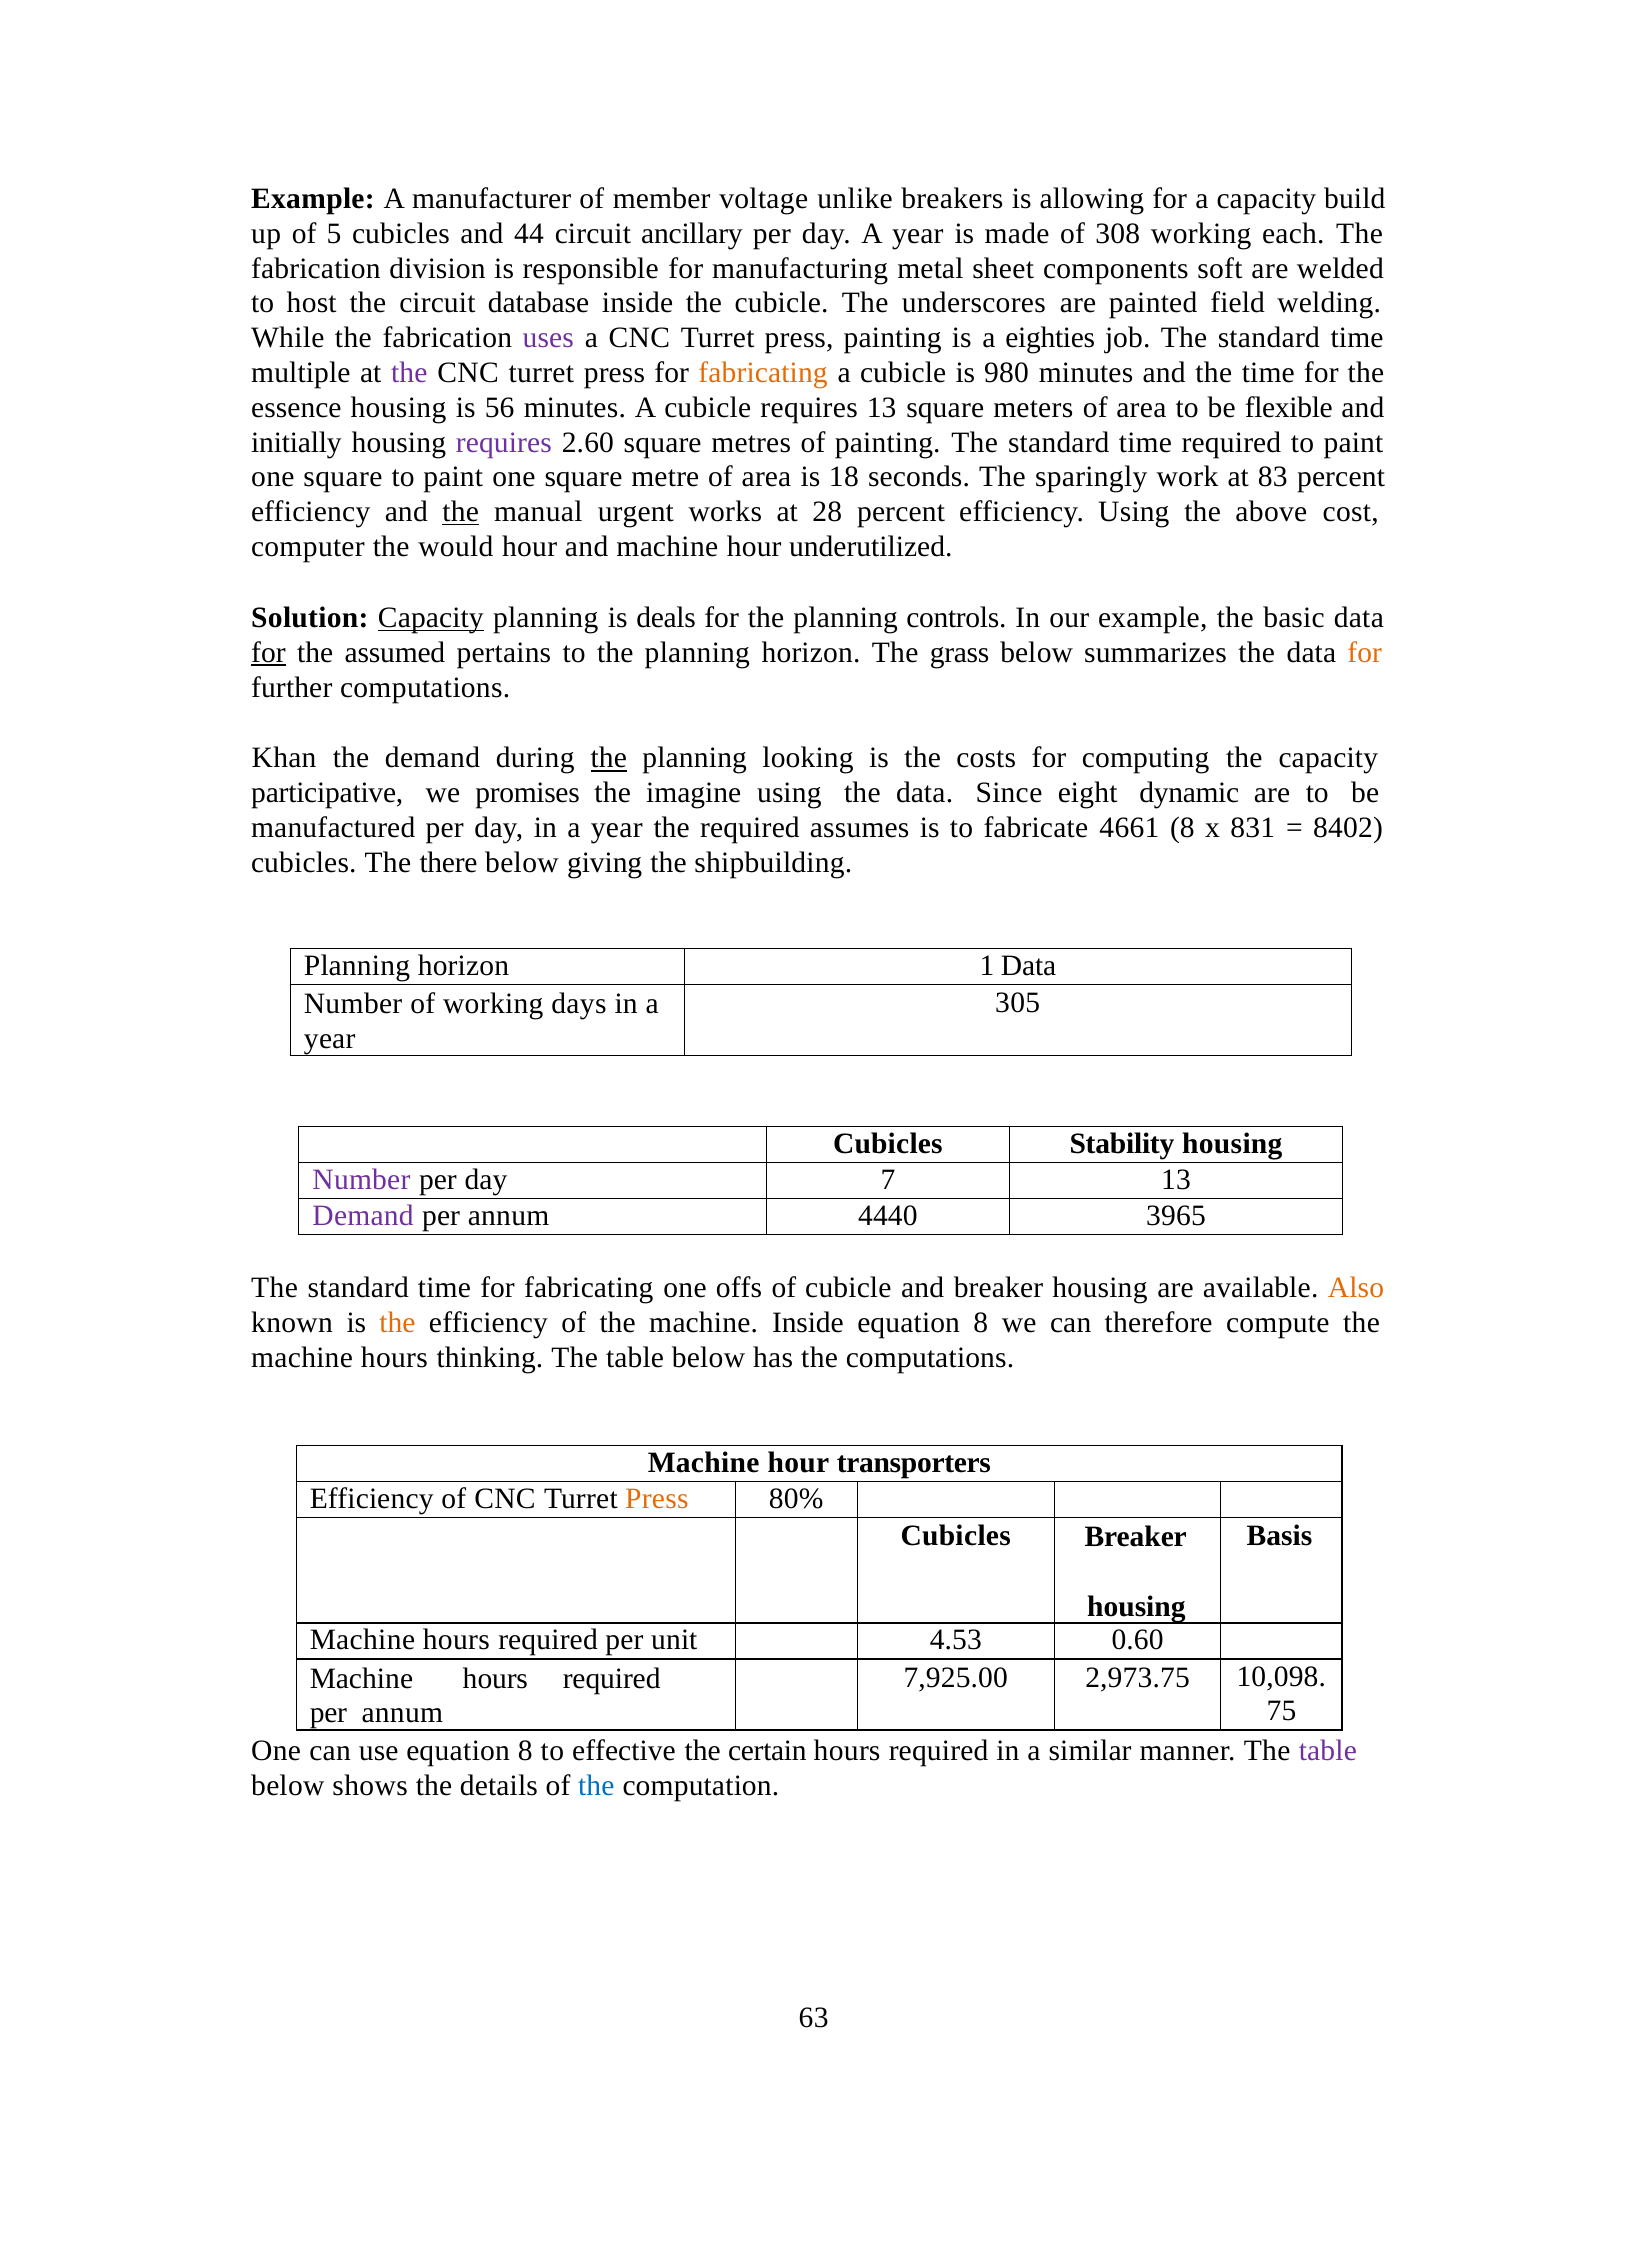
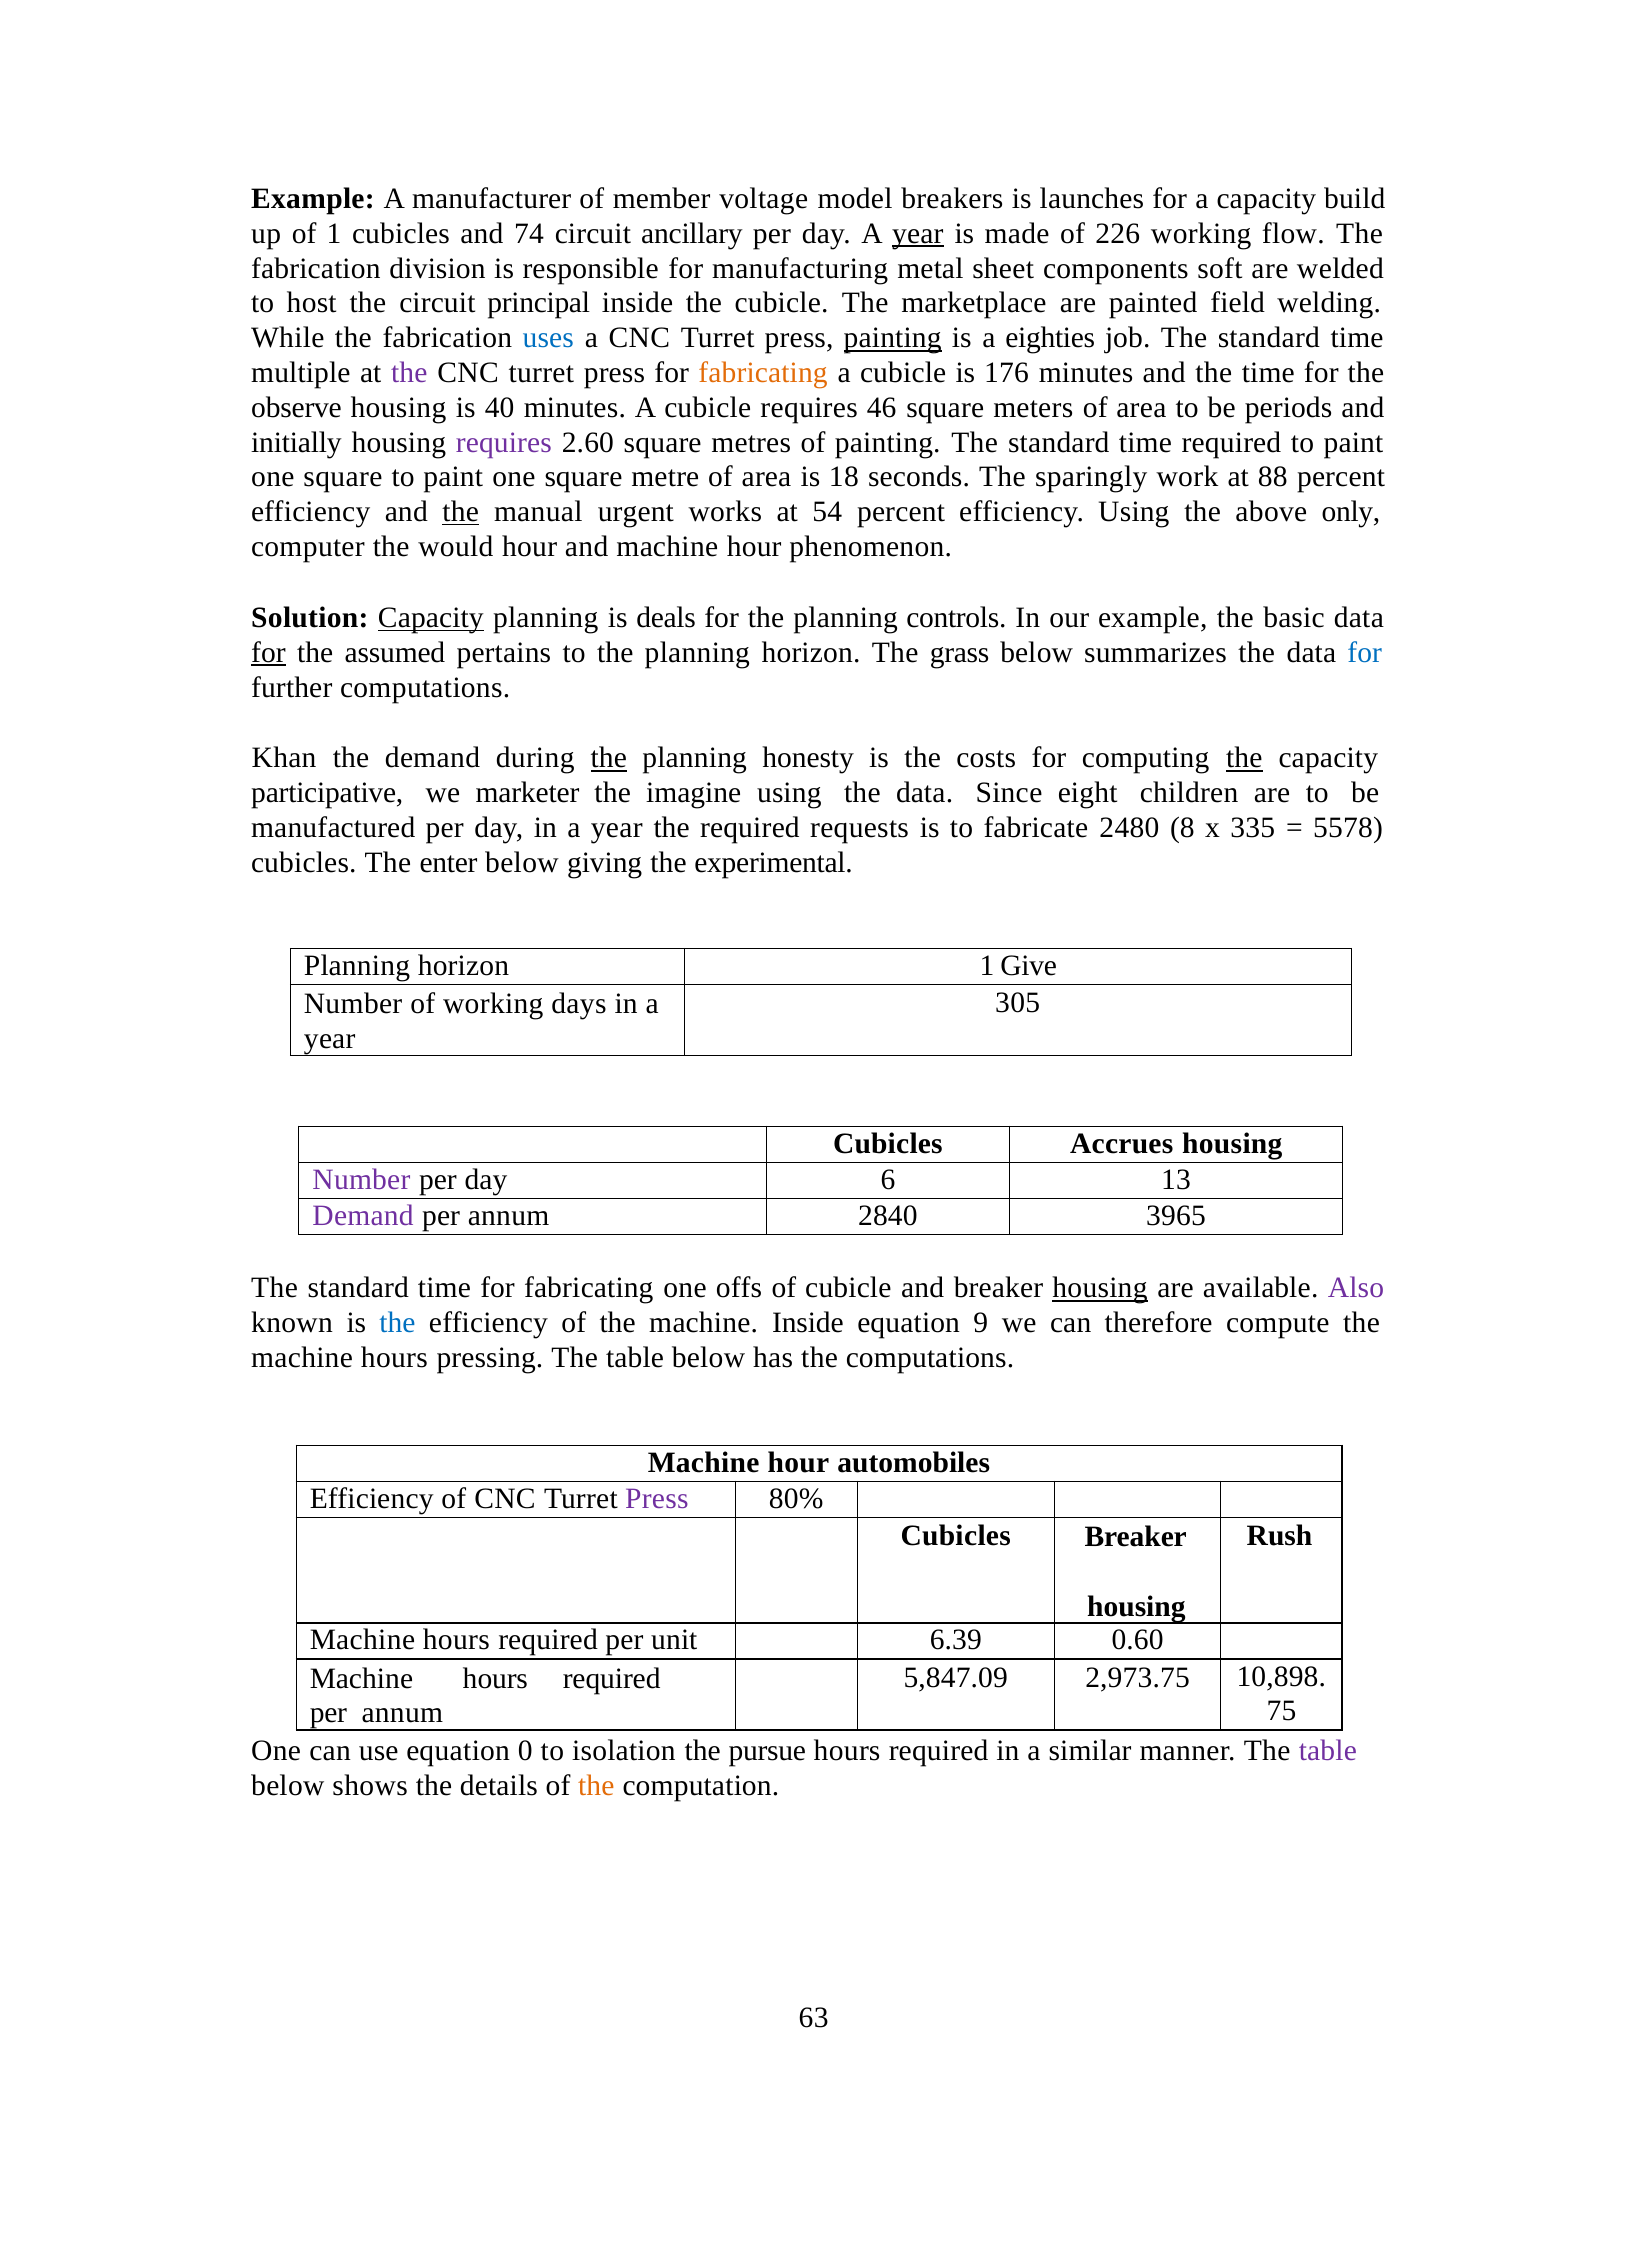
unlike: unlike -> model
allowing: allowing -> launches
of 5: 5 -> 1
44: 44 -> 74
year at (918, 234) underline: none -> present
308: 308 -> 226
each: each -> flow
database: database -> principal
underscores: underscores -> marketplace
uses colour: purple -> blue
painting at (893, 338) underline: none -> present
980: 980 -> 176
essence: essence -> observe
56: 56 -> 40
requires 13: 13 -> 46
flexible: flexible -> periods
83: 83 -> 88
28: 28 -> 54
cost: cost -> only
underutilized: underutilized -> phenomenon
for at (1365, 653) colour: orange -> blue
looking: looking -> honesty
the at (1244, 758) underline: none -> present
promises: promises -> marketer
dynamic: dynamic -> children
assumes: assumes -> requests
4661: 4661 -> 2480
831: 831 -> 335
8402: 8402 -> 5578
there: there -> enter
shipbuilding: shipbuilding -> experimental
1 Data: Data -> Give
Stability: Stability -> Accrues
7: 7 -> 6
4440: 4440 -> 2840
housing at (1100, 1288) underline: none -> present
Also colour: orange -> purple
the at (397, 1323) colour: orange -> blue
8 at (981, 1323): 8 -> 9
thinking: thinking -> pressing
transporters: transporters -> automobiles
Press at (657, 1499) colour: orange -> purple
Basis: Basis -> Rush
4.53: 4.53 -> 6.39
7,925.00: 7,925.00 -> 5,847.09
10,098: 10,098 -> 10,898
use equation 8: 8 -> 0
effective: effective -> isolation
certain: certain -> pursue
the at (596, 1786) colour: blue -> orange
